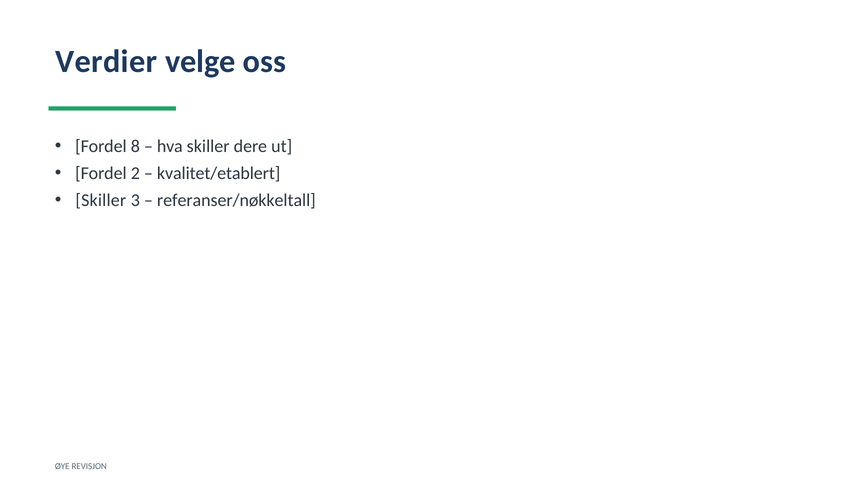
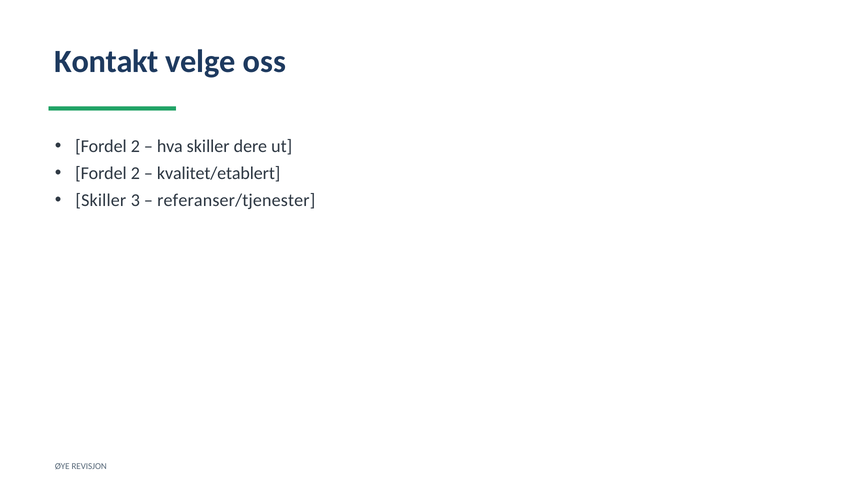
Verdier: Verdier -> Kontakt
8 at (135, 146): 8 -> 2
referanser/nøkkeltall: referanser/nøkkeltall -> referanser/tjenester
